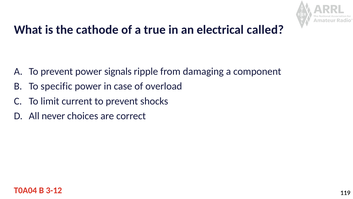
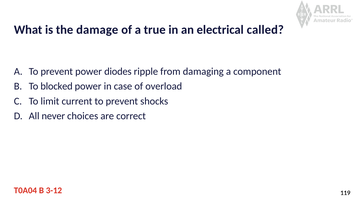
cathode: cathode -> damage
signals: signals -> diodes
specific: specific -> blocked
